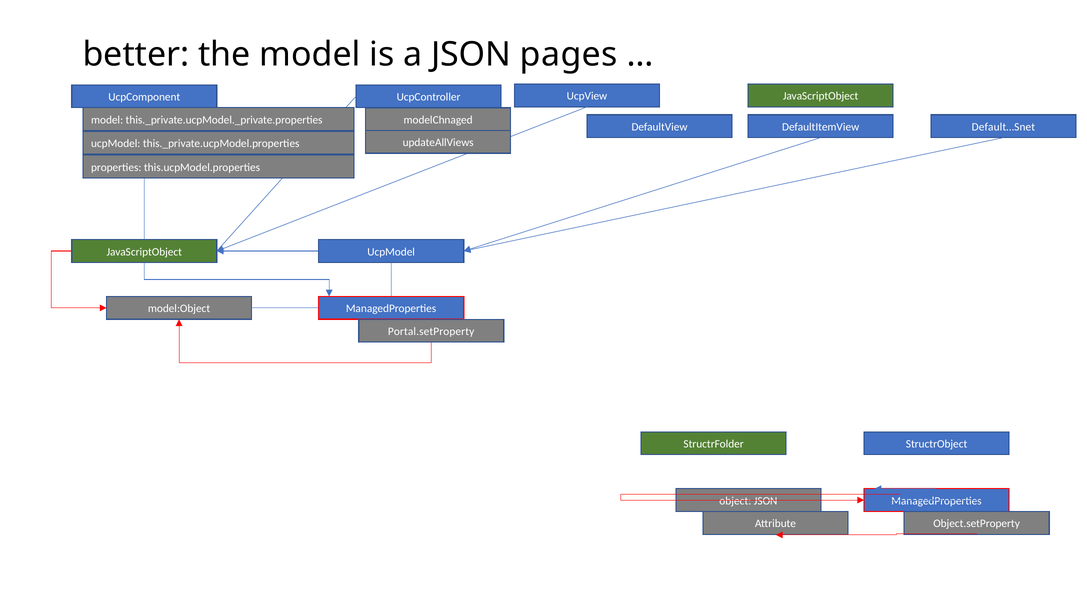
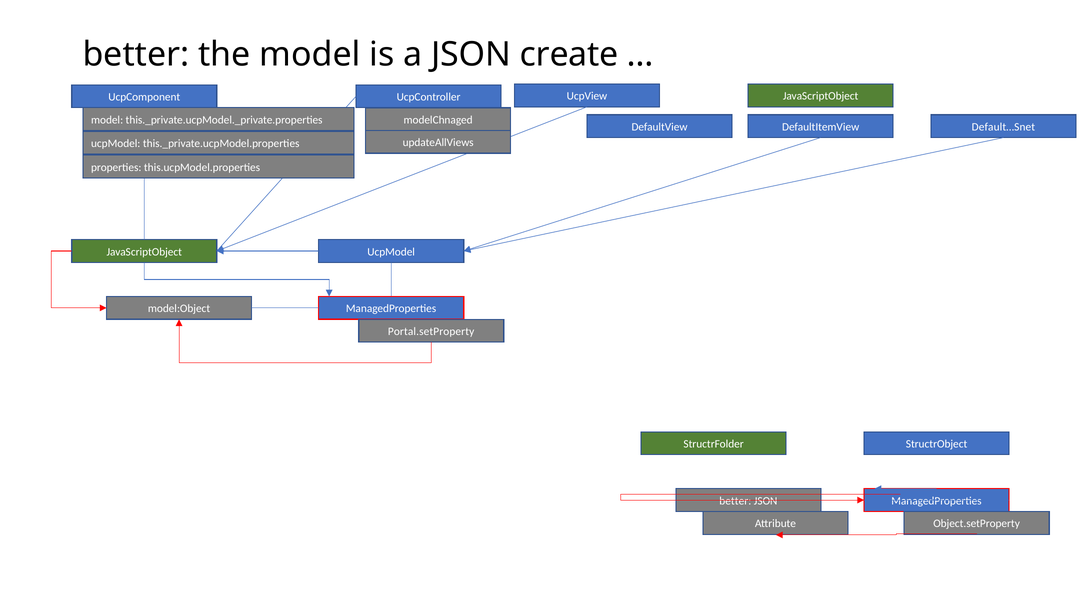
pages: pages -> create
object at (735, 500): object -> better
